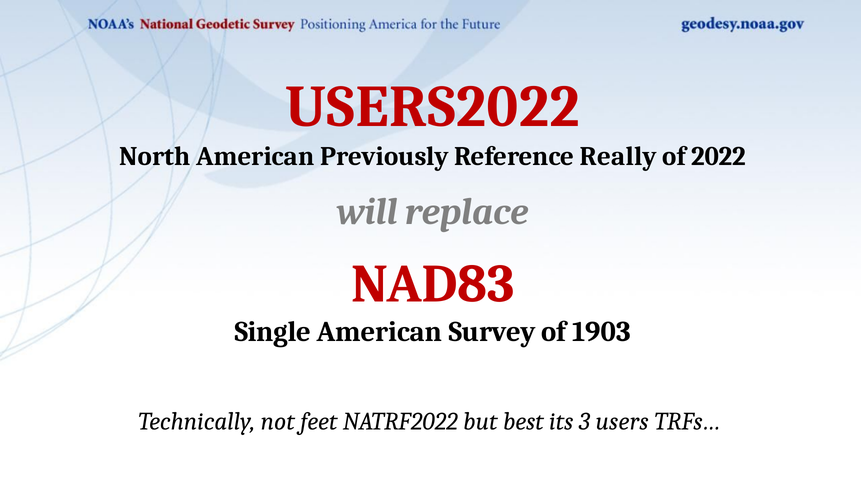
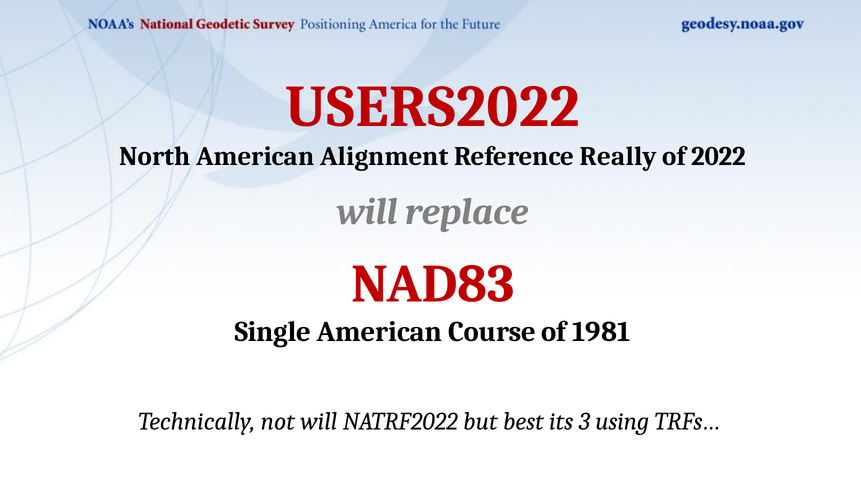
Previously: Previously -> Alignment
Survey: Survey -> Course
1903: 1903 -> 1981
not feet: feet -> will
users: users -> using
